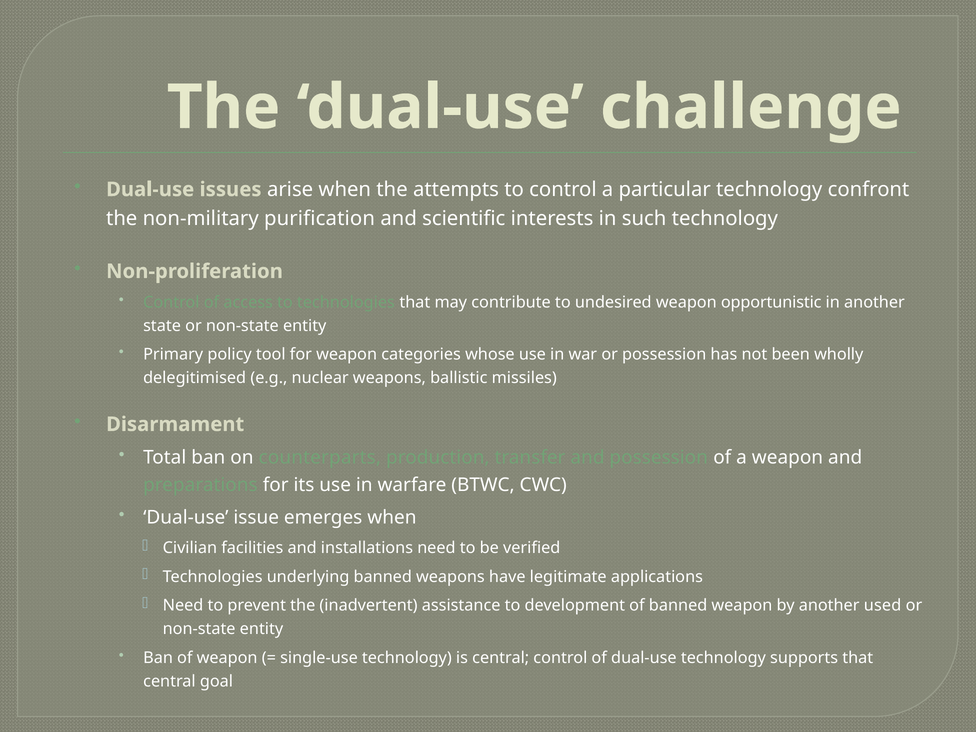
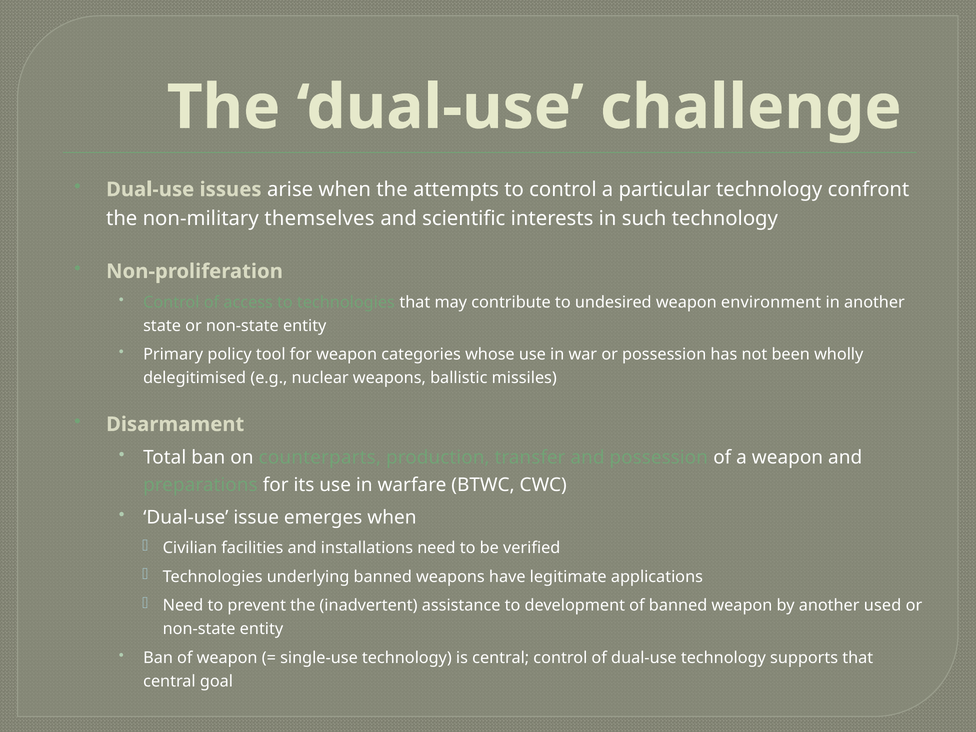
purification: purification -> themselves
opportunistic: opportunistic -> environment
